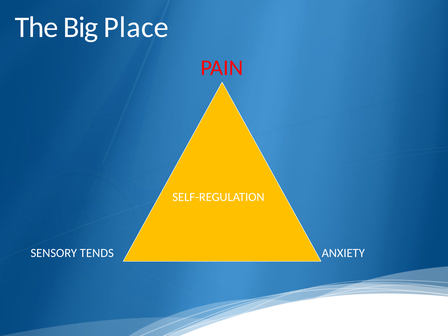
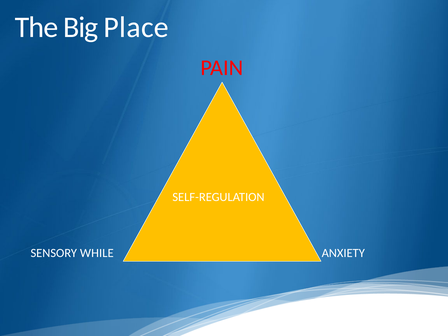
TENDS: TENDS -> WHILE
